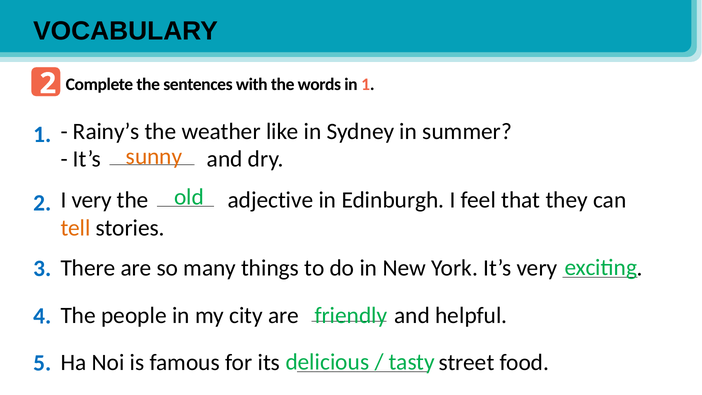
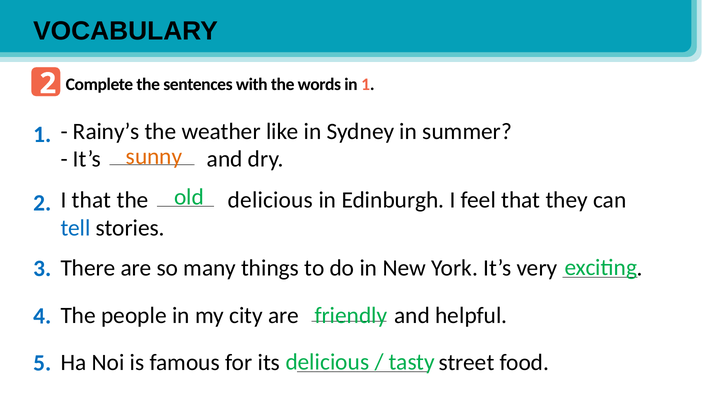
I very: very -> that
the adjective: adjective -> delicious
tell colour: orange -> blue
